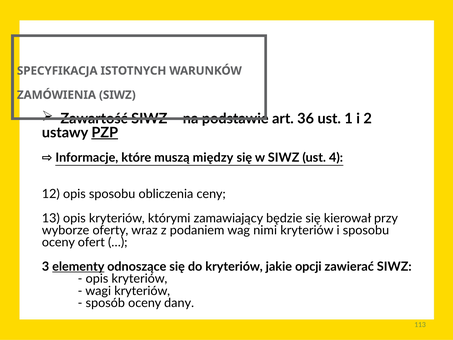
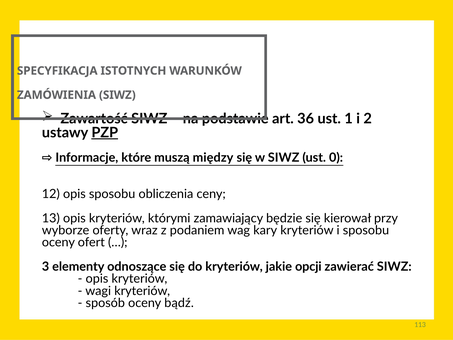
4: 4 -> 0
nimi: nimi -> kary
elementy underline: present -> none
dany: dany -> bądź
